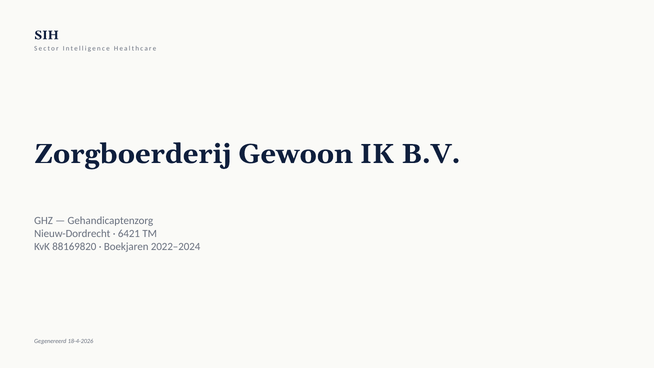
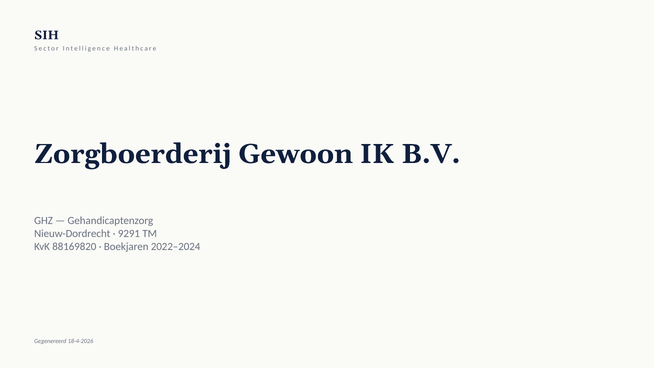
6421: 6421 -> 9291
